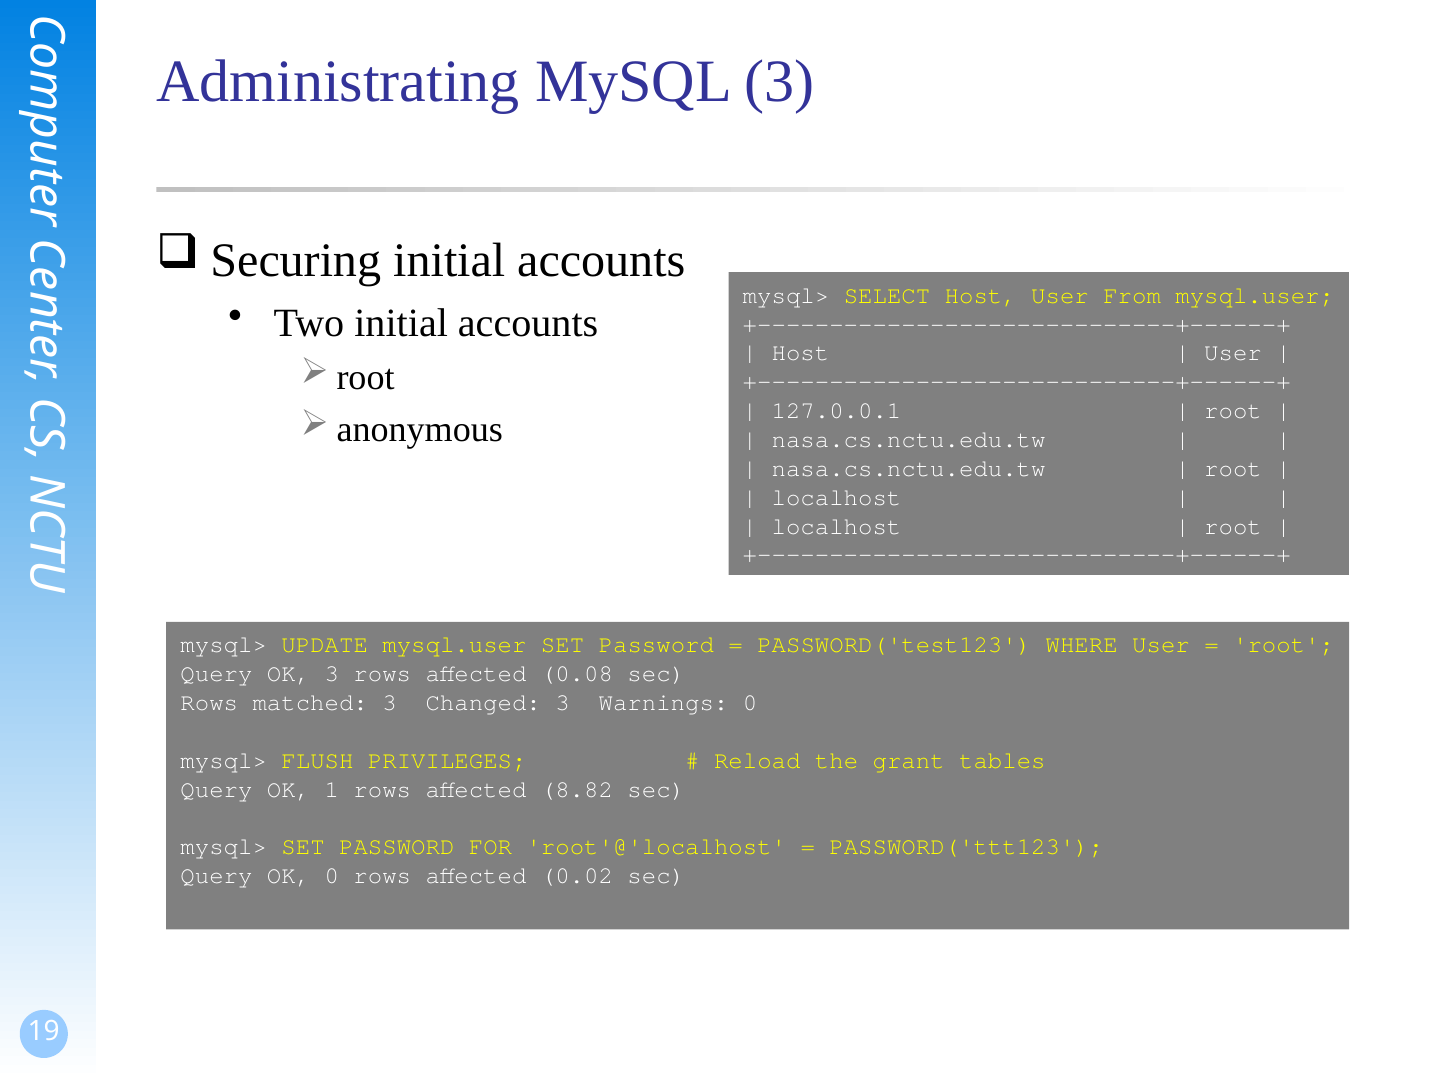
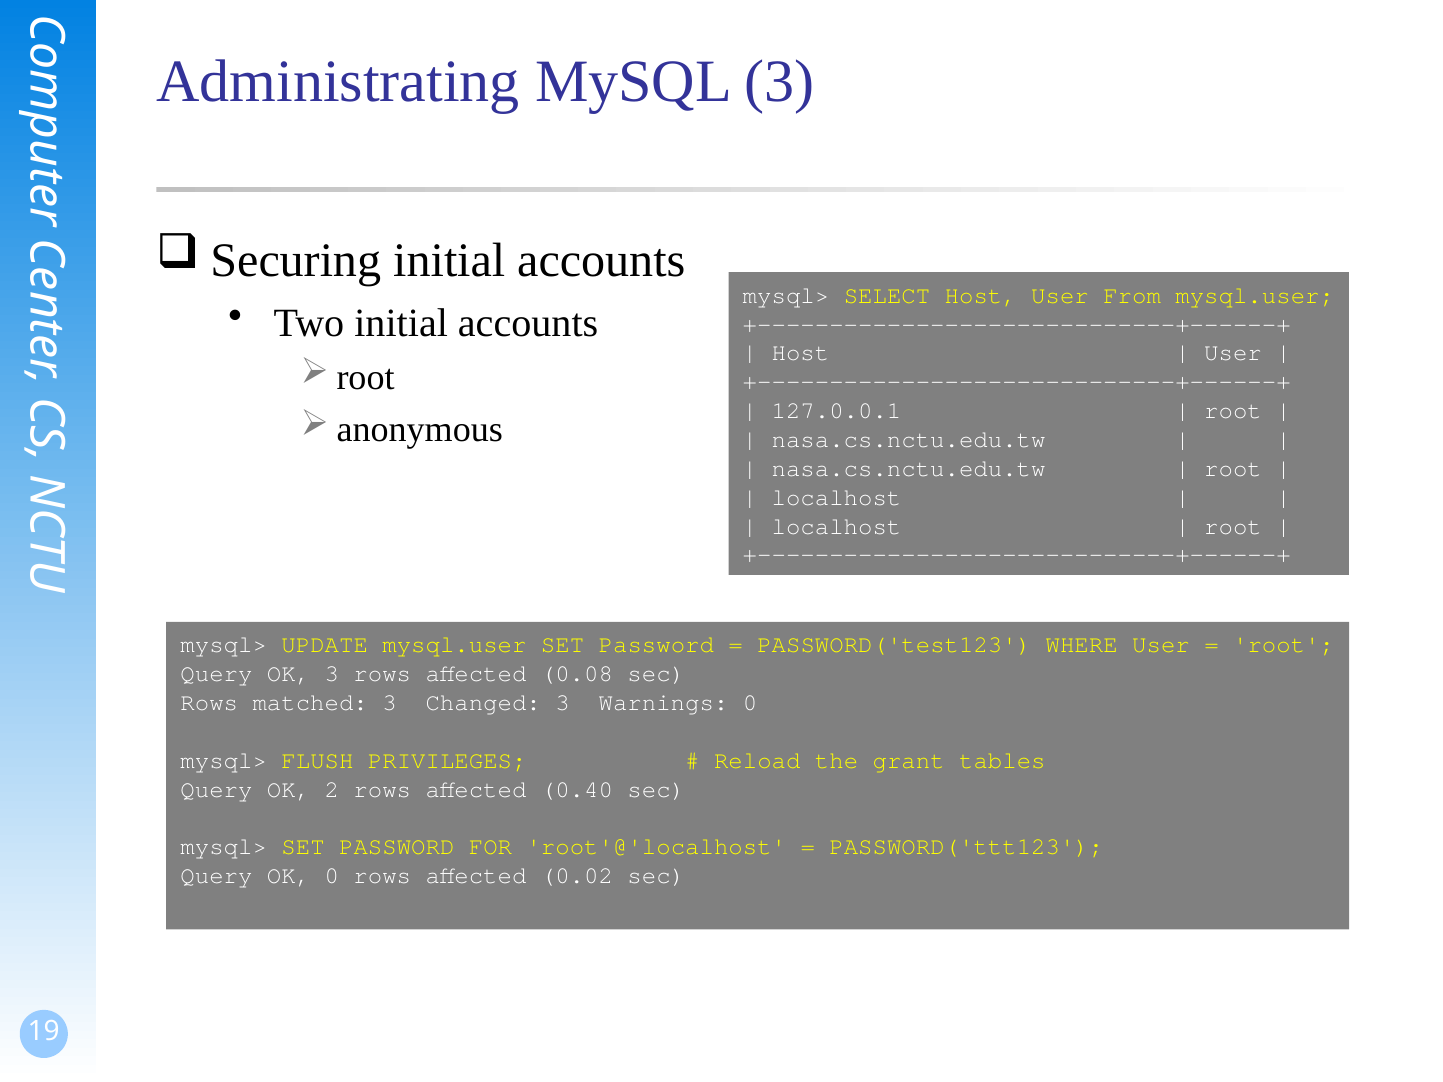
1: 1 -> 2
8.82: 8.82 -> 0.40
